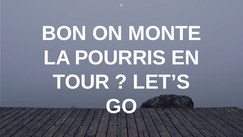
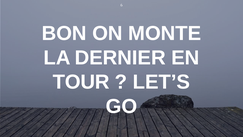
POURRIS: POURRIS -> DERNIER
